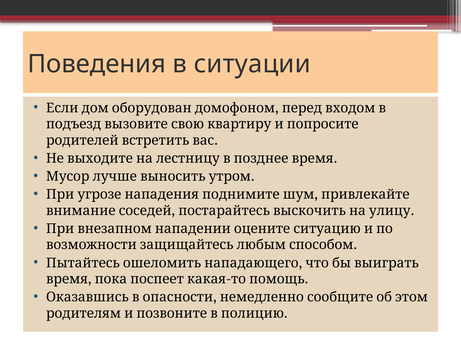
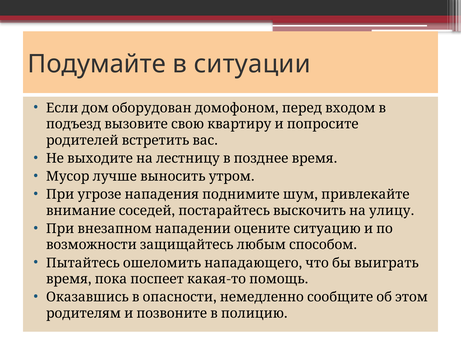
Поведения: Поведения -> Подумайте
